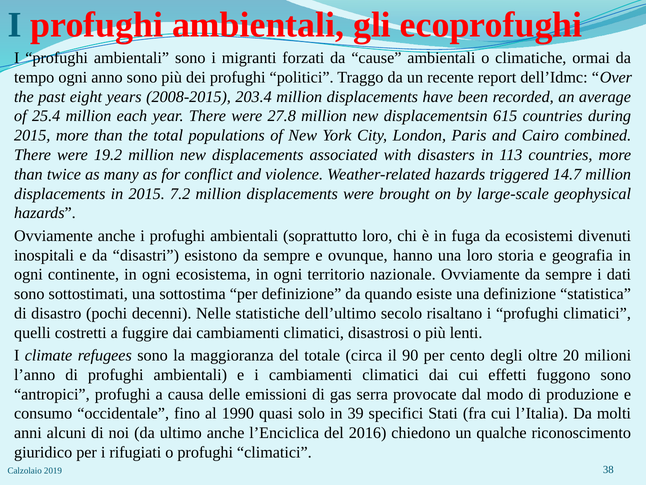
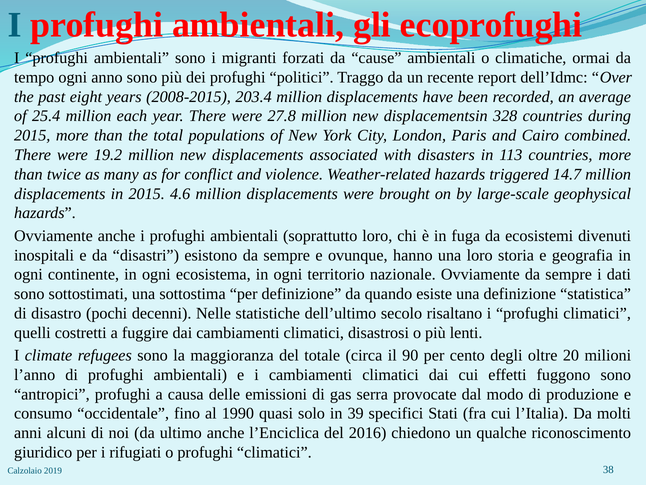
615: 615 -> 328
7.2: 7.2 -> 4.6
